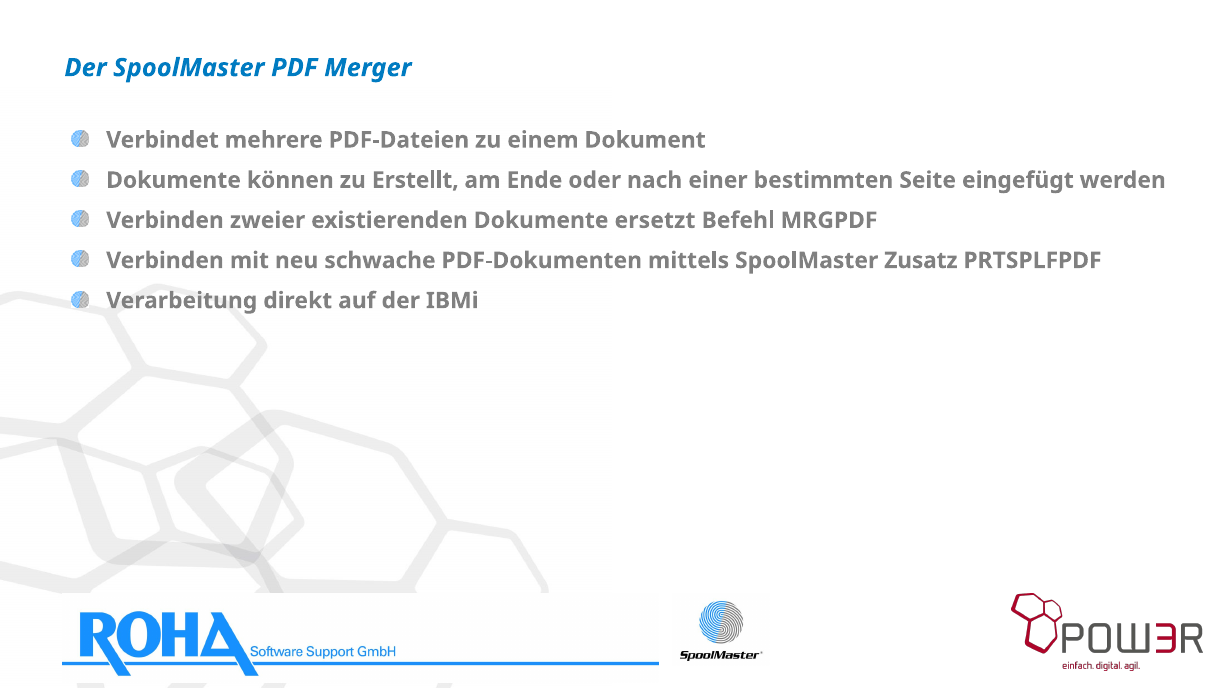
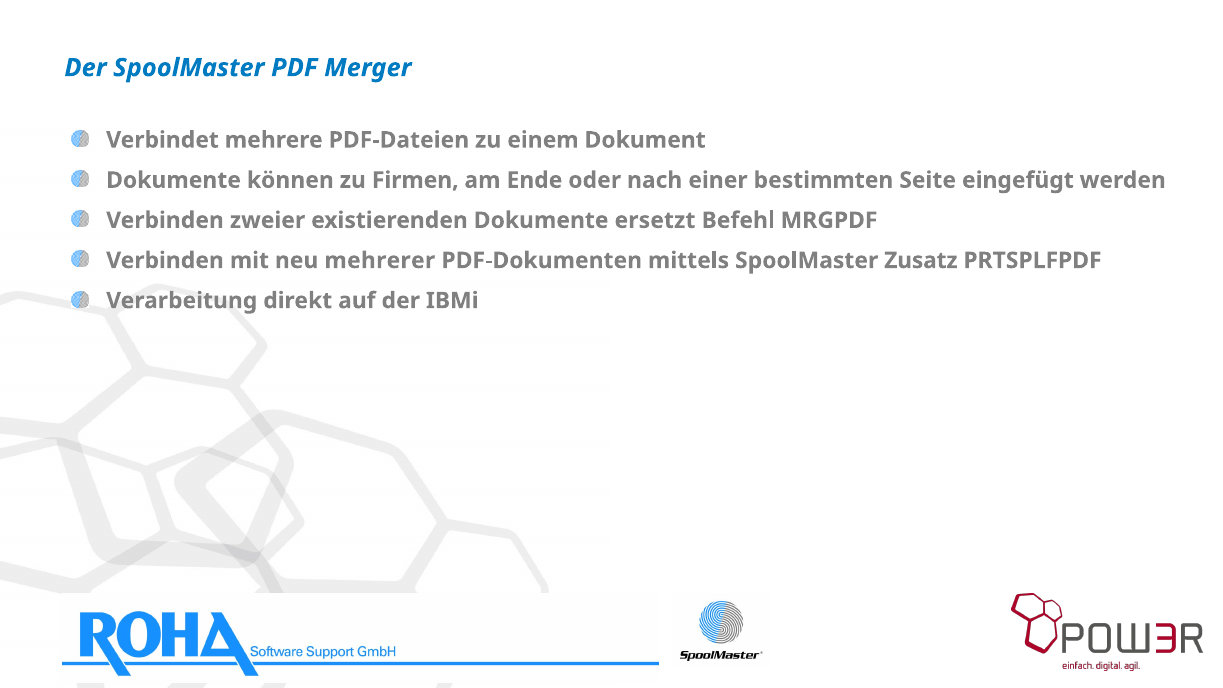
Erstellt: Erstellt -> Firmen
schwache: schwache -> mehrerer
